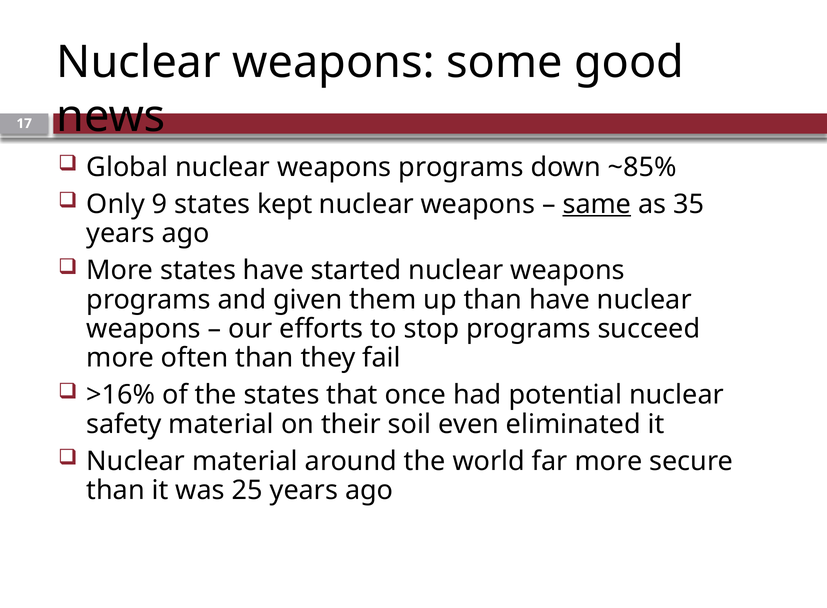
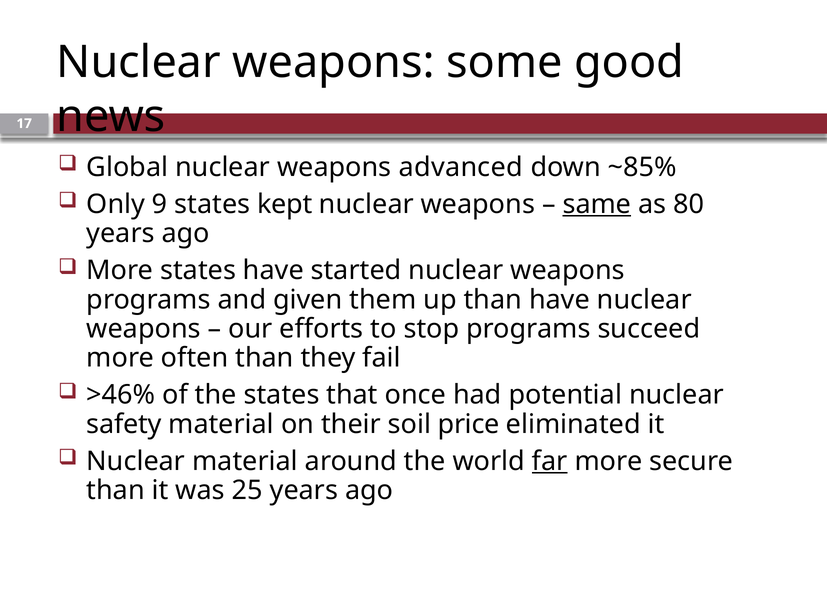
Global nuclear weapons programs: programs -> advanced
35: 35 -> 80
>16%: >16% -> >46%
even: even -> price
far underline: none -> present
